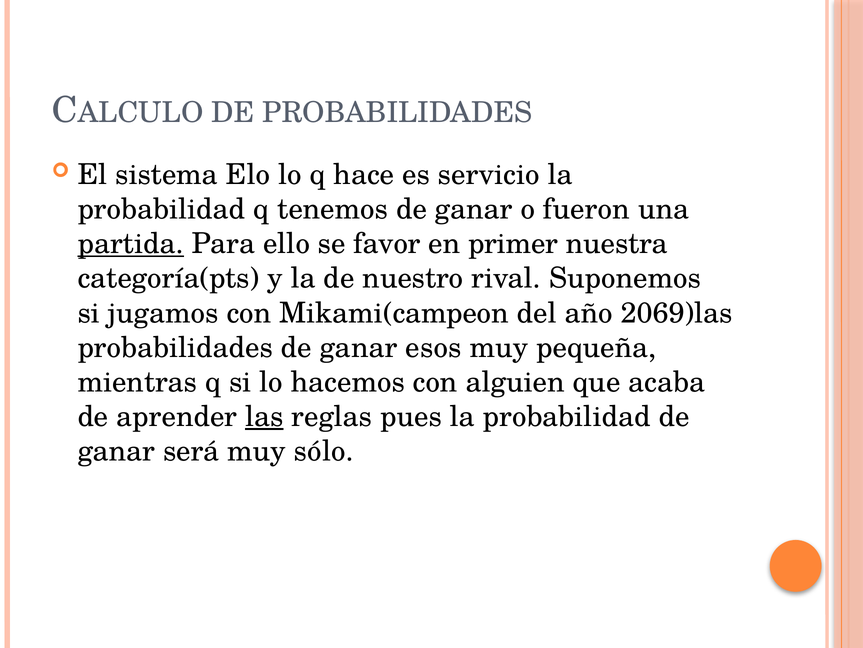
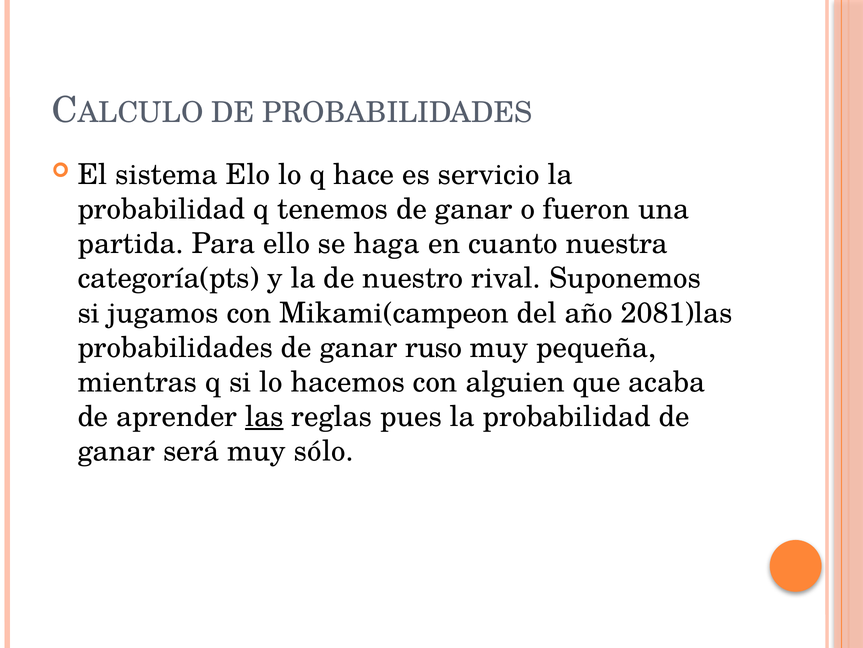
partida underline: present -> none
favor: favor -> haga
primer: primer -> cuanto
2069)las: 2069)las -> 2081)las
esos: esos -> ruso
